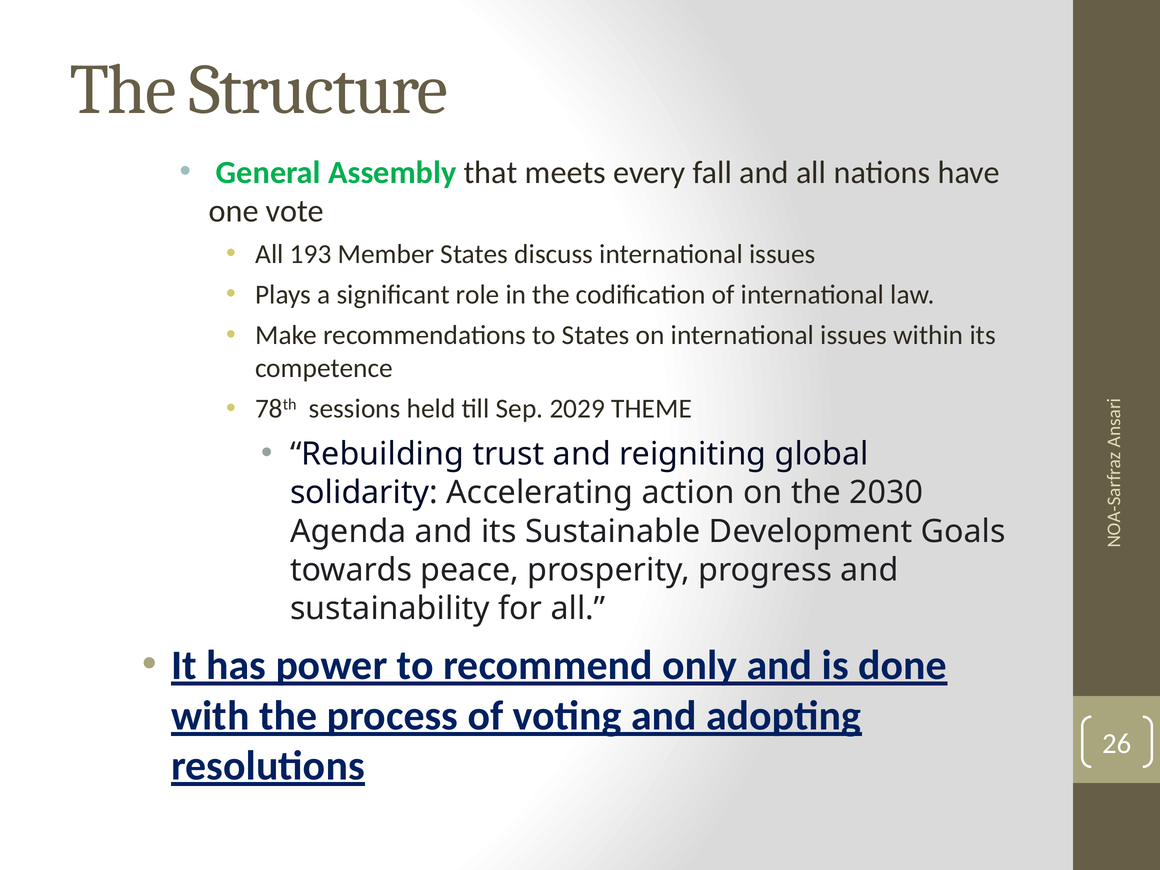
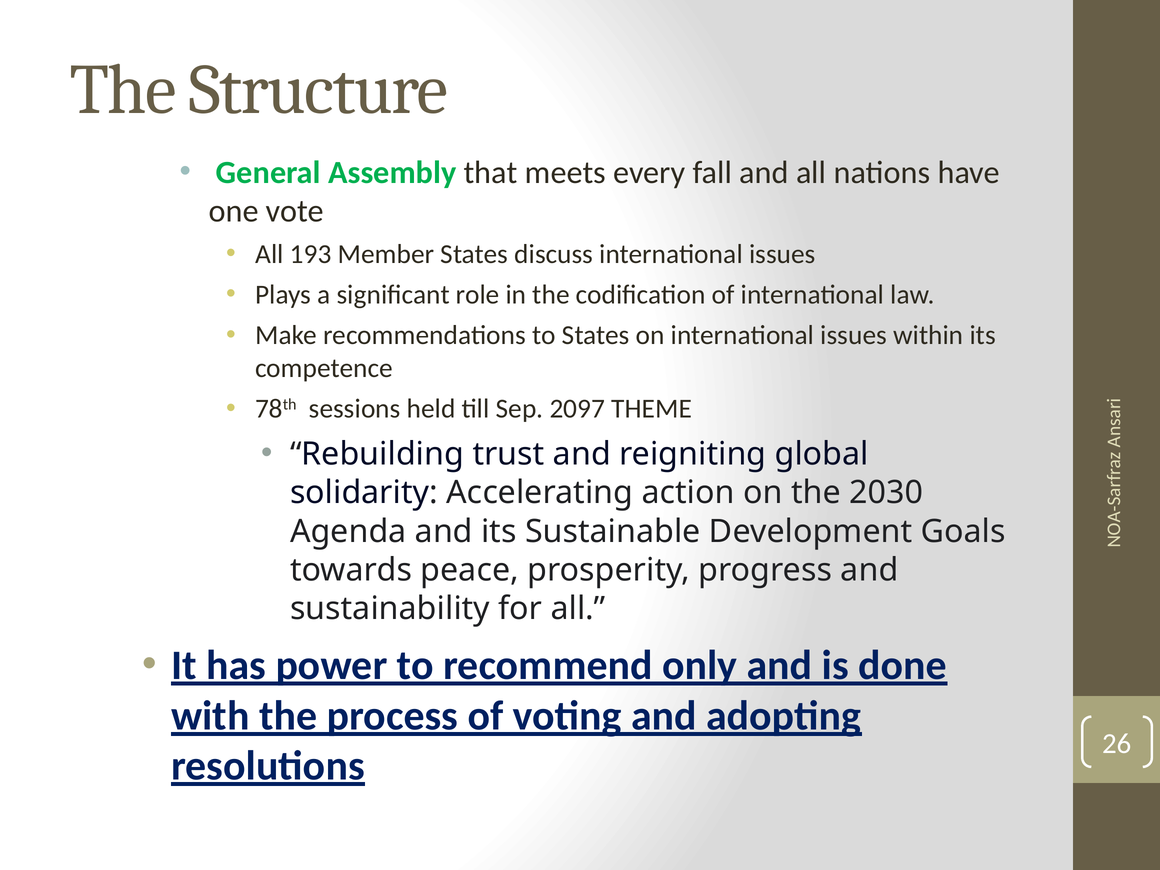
2029: 2029 -> 2097
